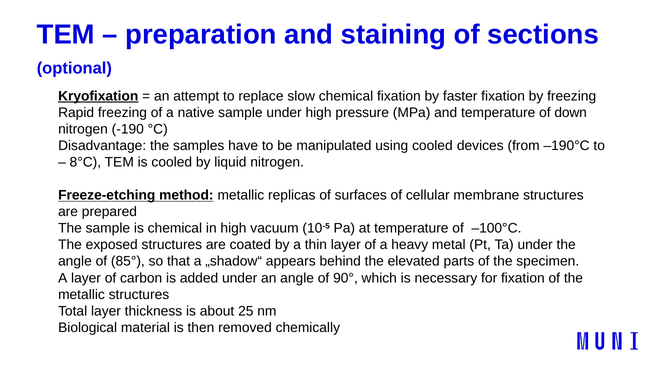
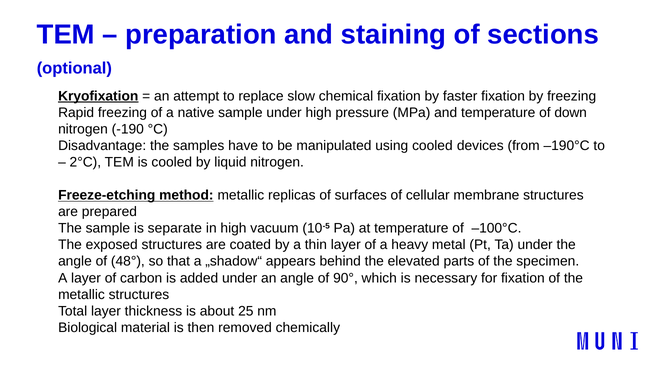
8°C: 8°C -> 2°C
is chemical: chemical -> separate
85°: 85° -> 48°
